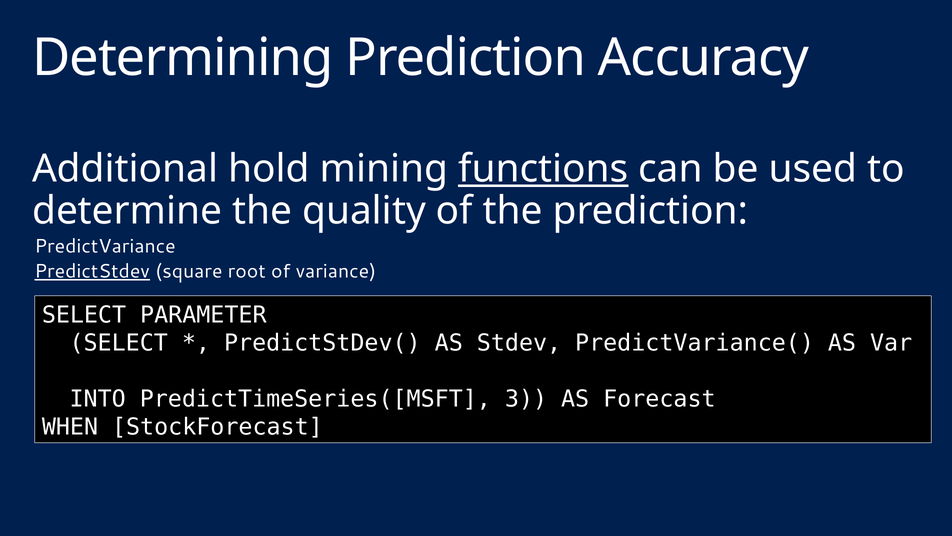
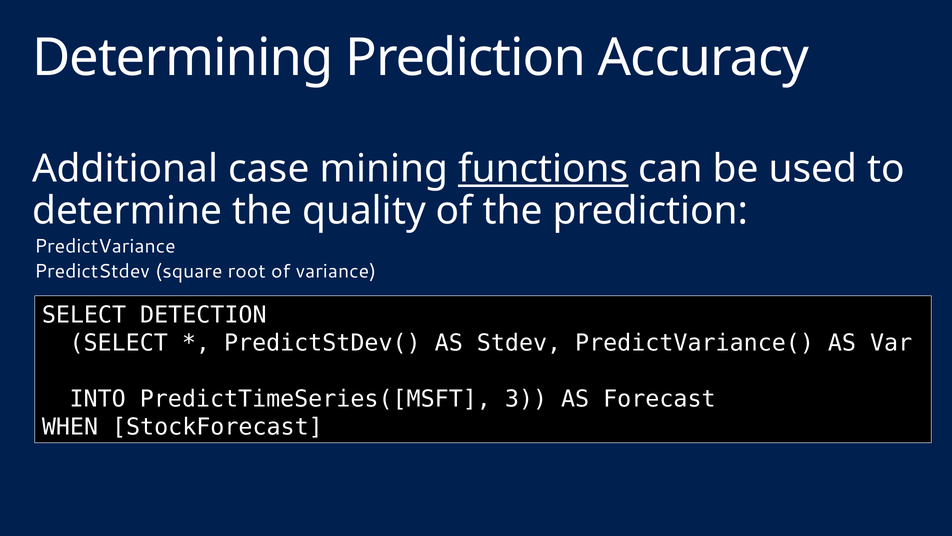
hold: hold -> case
PredictStdev underline: present -> none
PARAMETER: PARAMETER -> DETECTION
